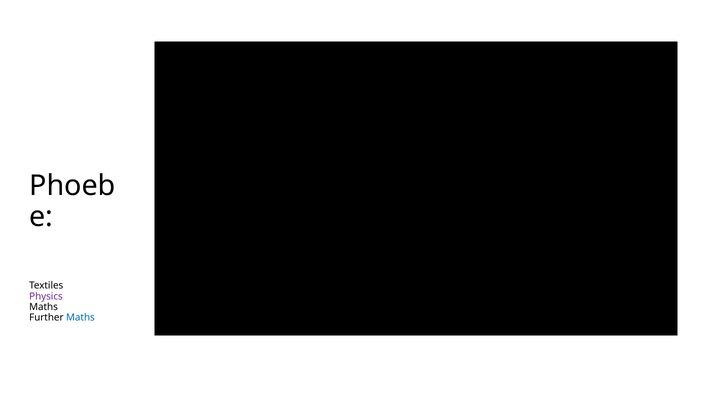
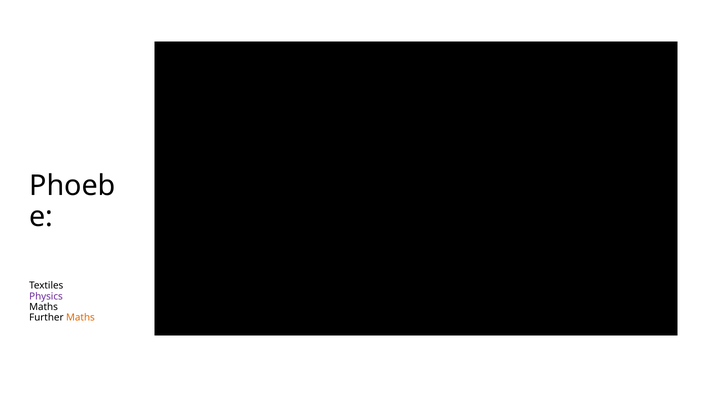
Maths at (80, 318) colour: blue -> orange
